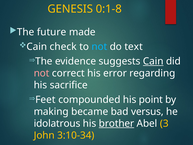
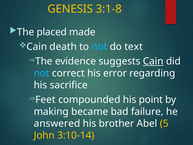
0:1-8: 0:1-8 -> 3:1-8
future: future -> placed
check: check -> death
not at (42, 73) colour: pink -> light blue
versus: versus -> failure
idolatrous: idolatrous -> answered
brother underline: present -> none
3: 3 -> 5
3:10-34: 3:10-34 -> 3:10-14
